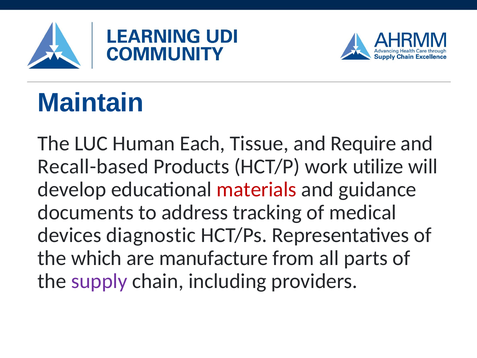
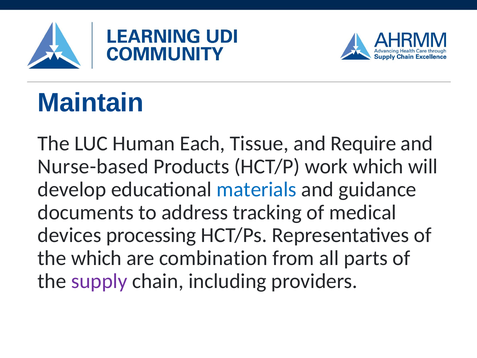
Recall-based: Recall-based -> Nurse-based
work utilize: utilize -> which
materials colour: red -> blue
diagnostic: diagnostic -> processing
manufacture: manufacture -> combination
